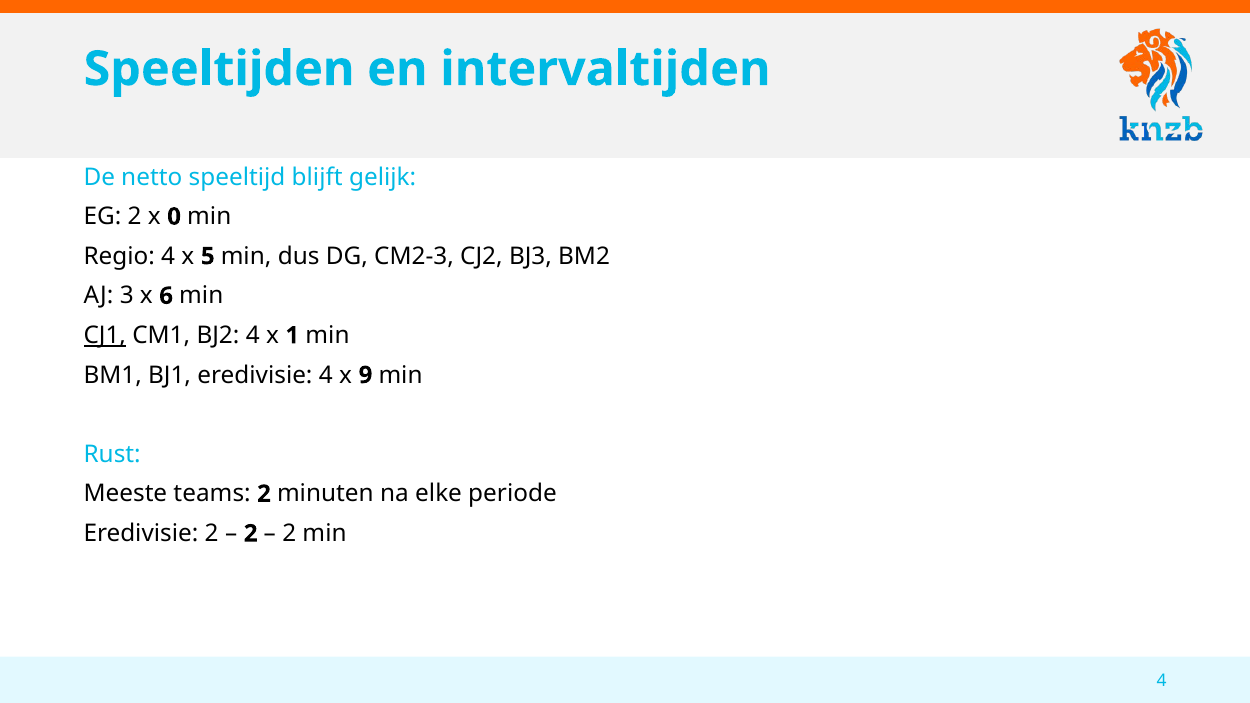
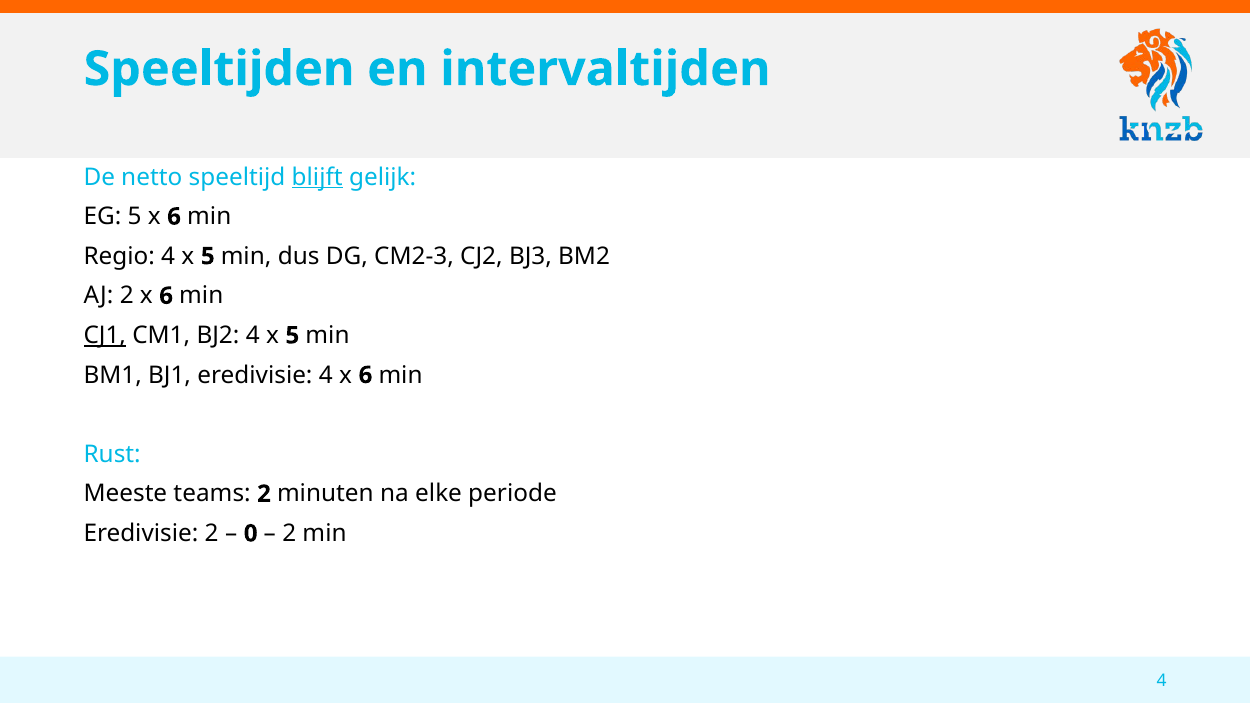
blijft underline: none -> present
EG 2: 2 -> 5
0 at (174, 217): 0 -> 6
AJ 3: 3 -> 2
BJ2 4 x 1: 1 -> 5
4 x 9: 9 -> 6
2 at (251, 534): 2 -> 0
